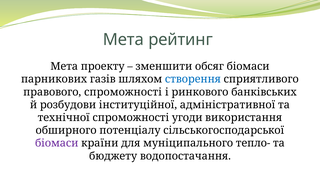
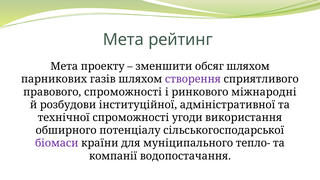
обсяг біомаси: біомаси -> шляхом
створення colour: blue -> purple
банківських: банківських -> міжнародні
бюджету: бюджету -> компанії
